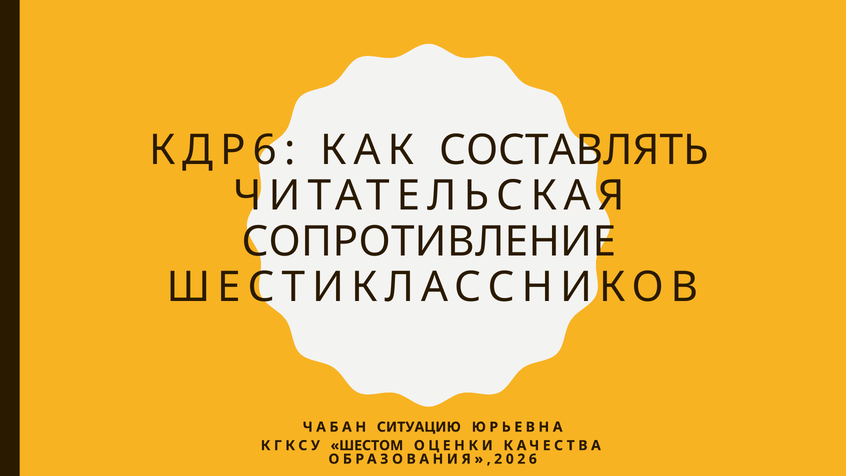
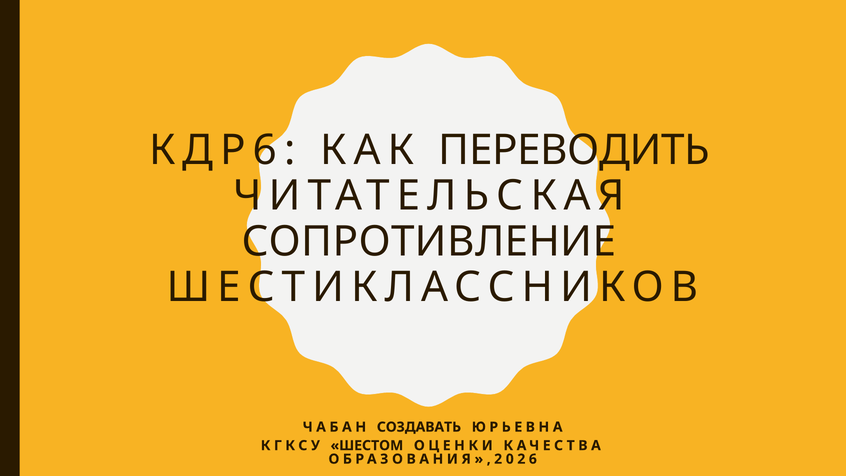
СОСТАВЛЯТЬ: СОСТАВЛЯТЬ -> ПЕРЕВОДИТЬ
СИТУАЦИЮ: СИТУАЦИЮ -> СОЗДАВАТЬ
